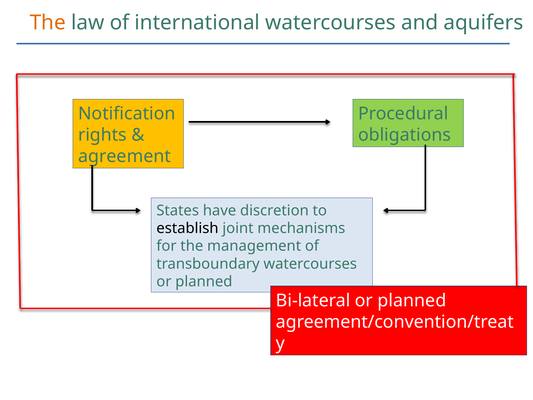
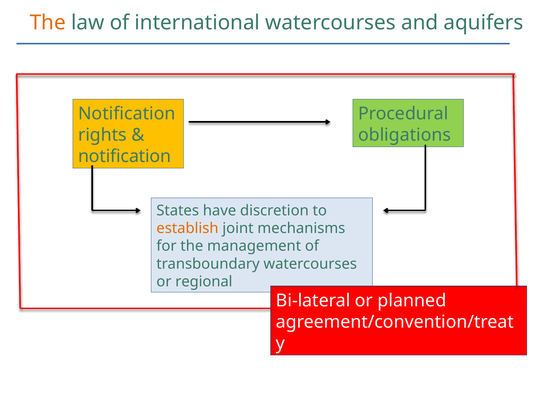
agreement at (125, 156): agreement -> notification
establish colour: black -> orange
planned at (204, 281): planned -> regional
